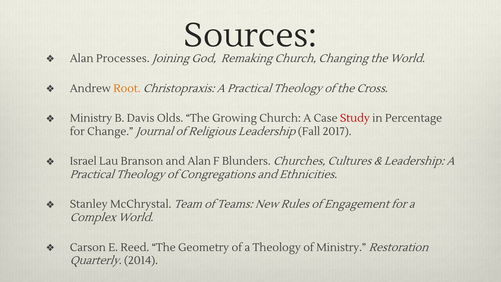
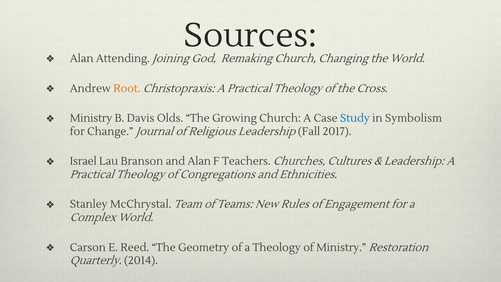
Processes: Processes -> Attending
Study colour: red -> blue
Percentage: Percentage -> Symbolism
Blunders: Blunders -> Teachers
